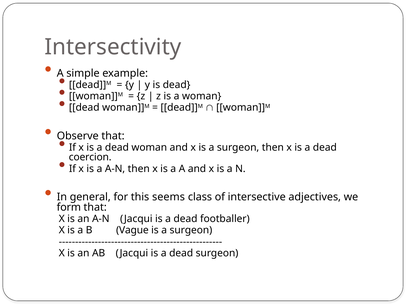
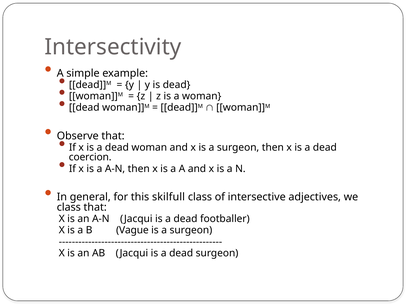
seems: seems -> skilfull
form at (69, 207): form -> class
